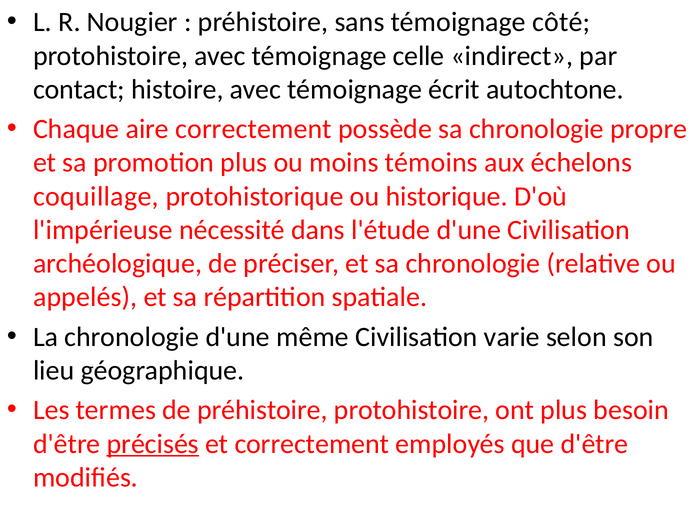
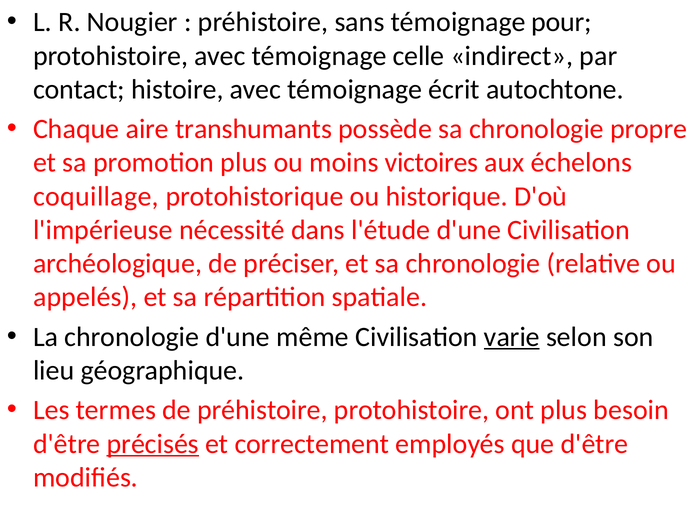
côté: côté -> pour
aire correctement: correctement -> transhumants
témoins: témoins -> victoires
varie underline: none -> present
